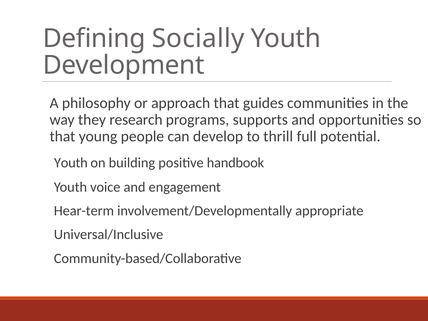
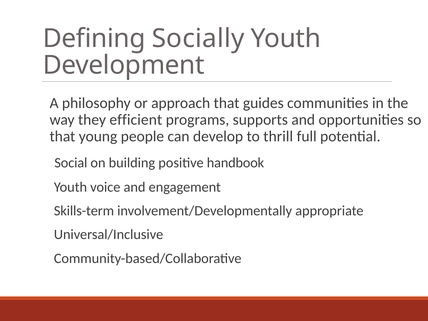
research: research -> efficient
Youth at (71, 163): Youth -> Social
Hear-term: Hear-term -> Skills-term
